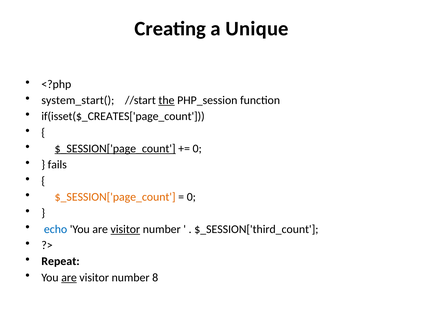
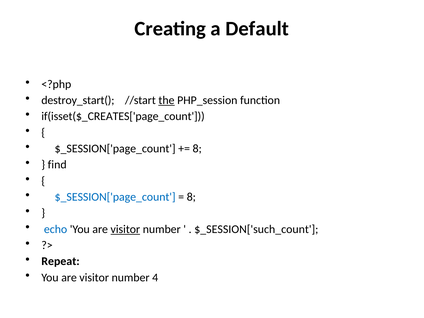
Unique: Unique -> Default
system_start(: system_start( -> destroy_start(
$_SESSION['page_count at (115, 149) underline: present -> none
0 at (197, 149): 0 -> 8
fails: fails -> find
$_SESSION['page_count at (115, 197) colour: orange -> blue
0 at (191, 197): 0 -> 8
$_SESSION['third_count: $_SESSION['third_count -> $_SESSION['such_count
are at (69, 278) underline: present -> none
8: 8 -> 4
